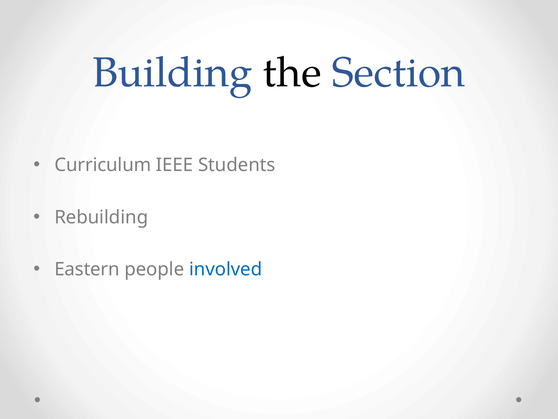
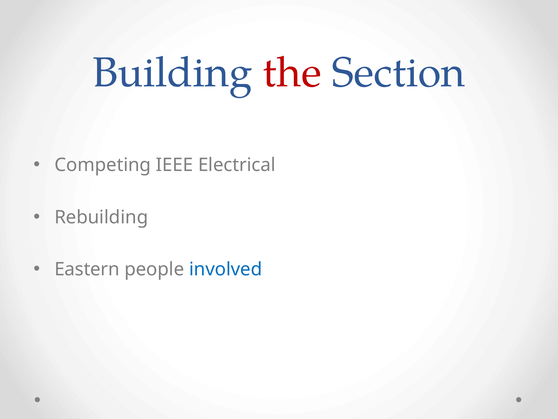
the colour: black -> red
Curriculum: Curriculum -> Competing
Students: Students -> Electrical
